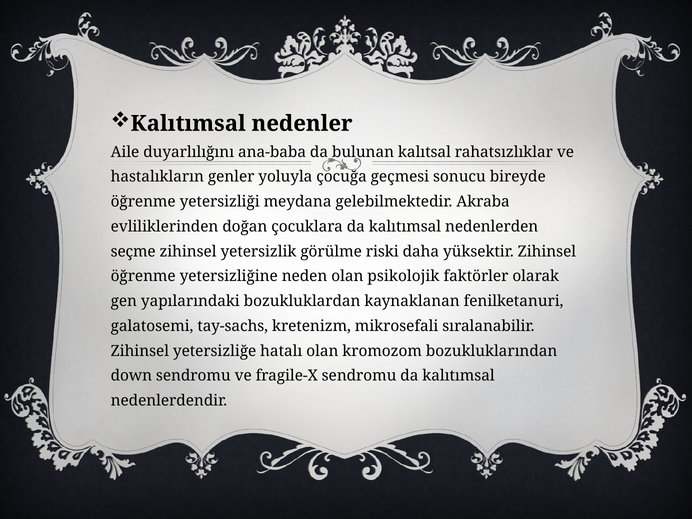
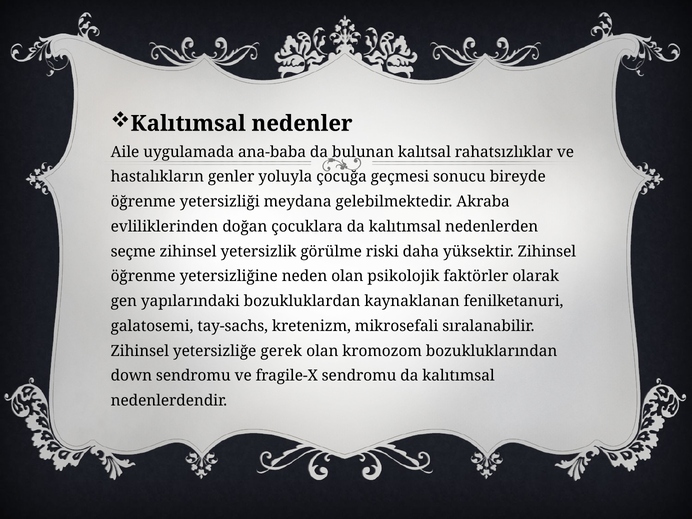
duyarlılığını: duyarlılığını -> uygulamada
hatalı: hatalı -> gerek
